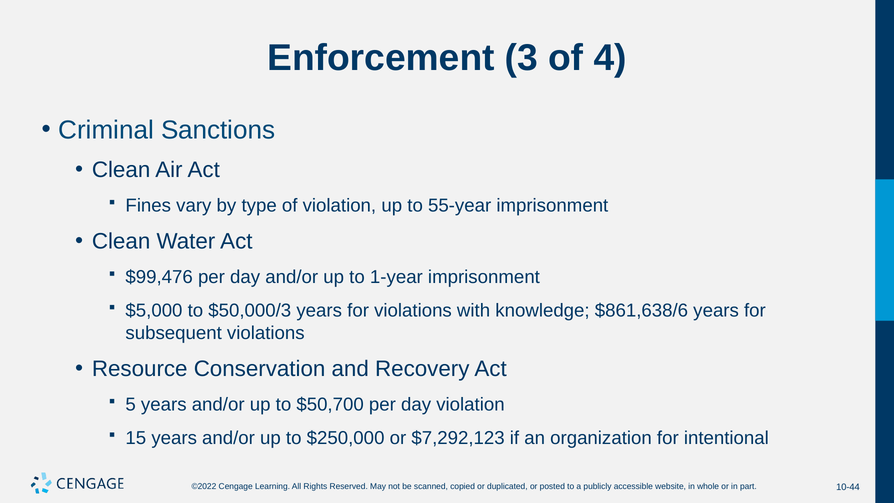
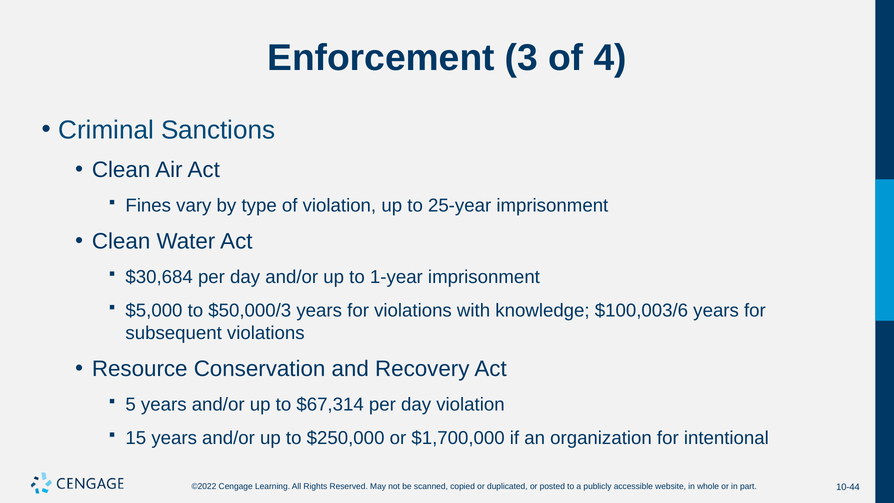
55-year: 55-year -> 25-year
$99,476: $99,476 -> $30,684
$861,638/6: $861,638/6 -> $100,003/6
$50,700: $50,700 -> $67,314
$7,292,123: $7,292,123 -> $1,700,000
